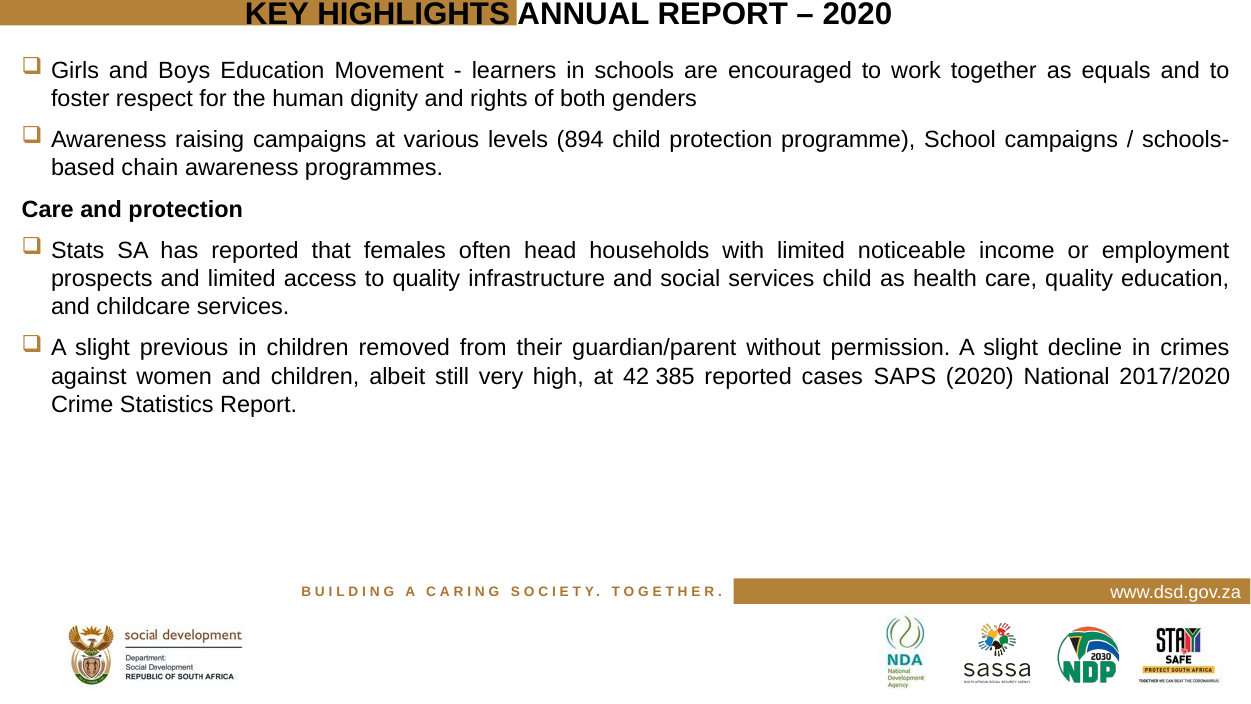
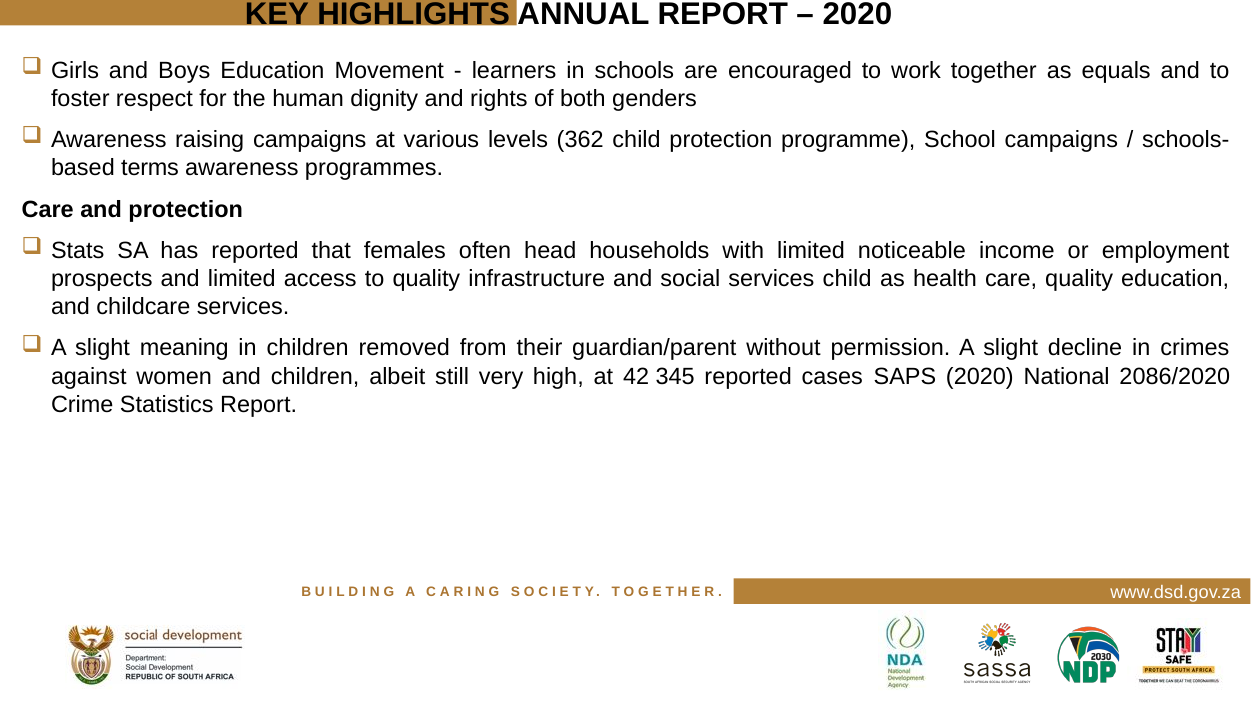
894: 894 -> 362
chain: chain -> terms
previous: previous -> meaning
385: 385 -> 345
2017/2020: 2017/2020 -> 2086/2020
